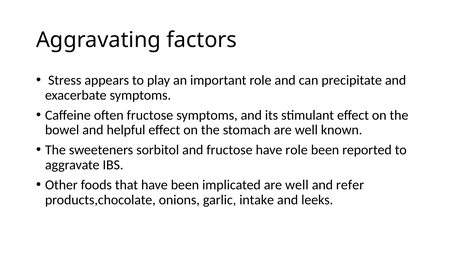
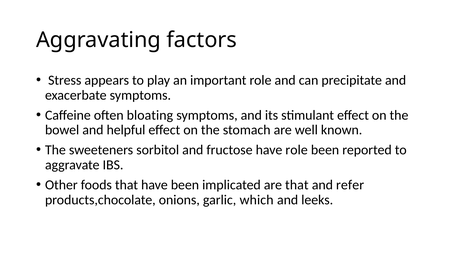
often fructose: fructose -> bloating
implicated are well: well -> that
intake: intake -> which
